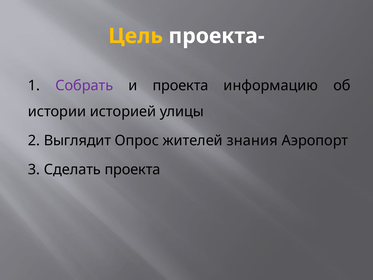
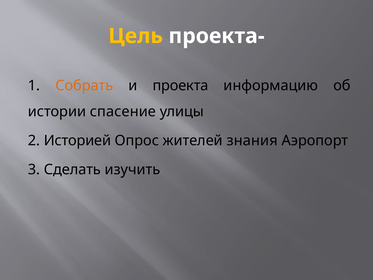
Собрать colour: purple -> orange
историей: историей -> спасение
Выглядит: Выглядит -> Историей
Сделать проекта: проекта -> изучить
